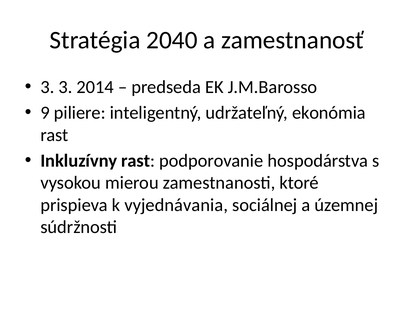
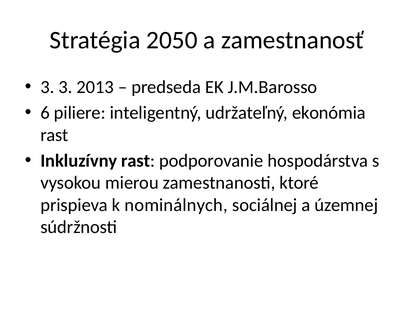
2040: 2040 -> 2050
2014: 2014 -> 2013
9: 9 -> 6
vyjednávania: vyjednávania -> nominálnych
